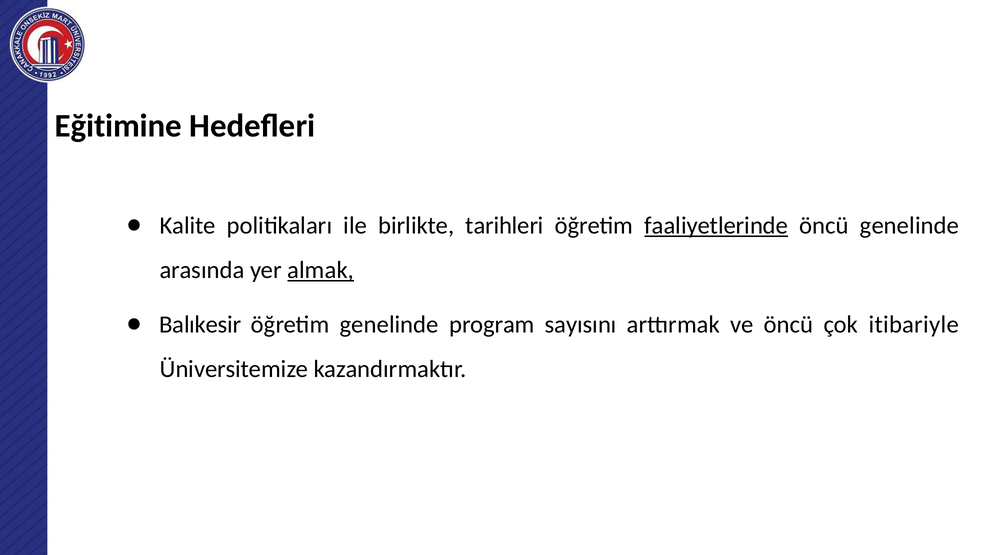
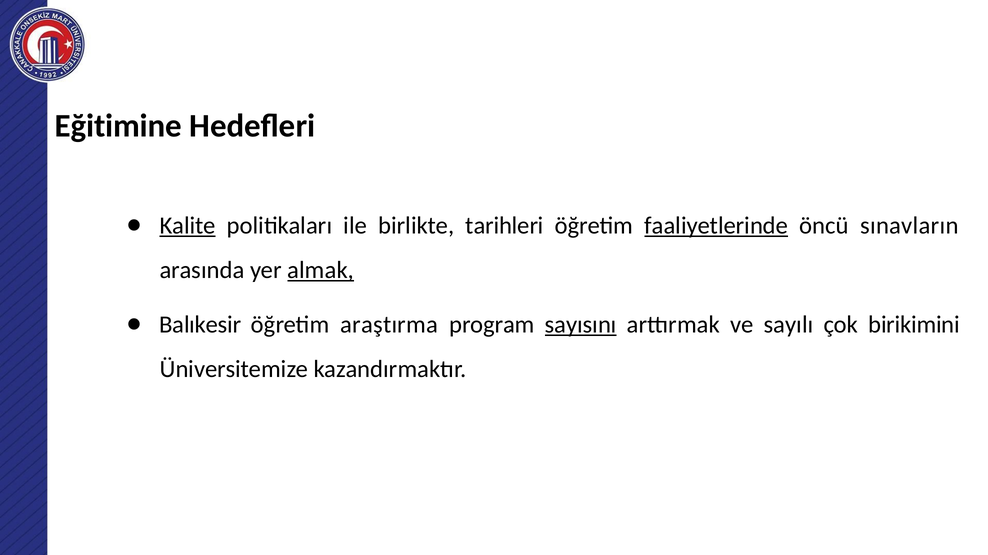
Kalite underline: none -> present
öncü genelinde: genelinde -> sınavların
öğretim genelinde: genelinde -> araştırma
sayısını underline: none -> present
ve öncü: öncü -> sayılı
itibariyle: itibariyle -> birikimini
